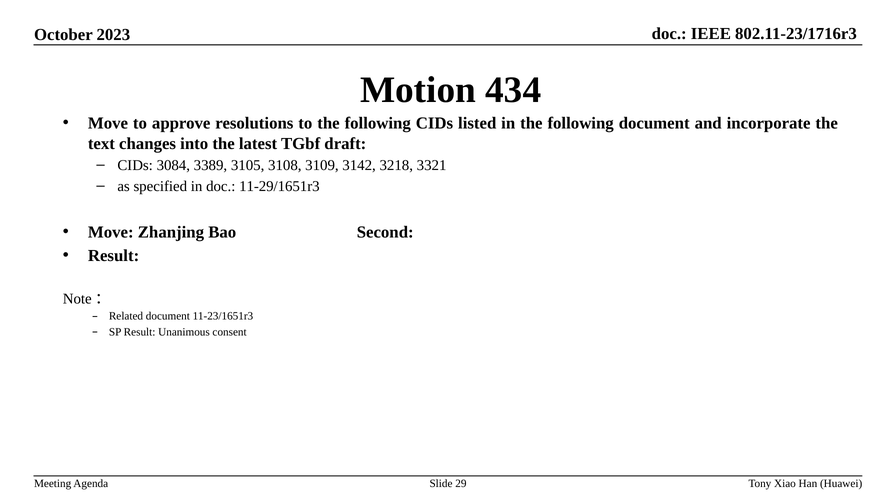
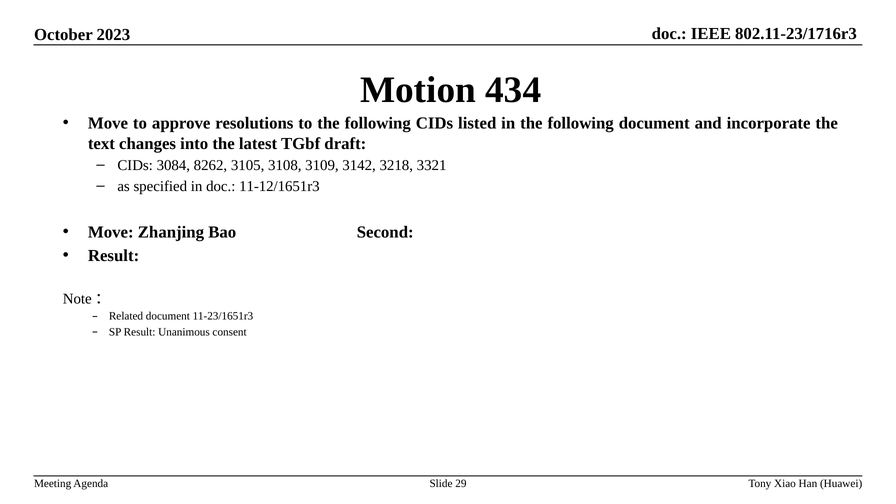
3389: 3389 -> 8262
11-29/1651r3: 11-29/1651r3 -> 11-12/1651r3
